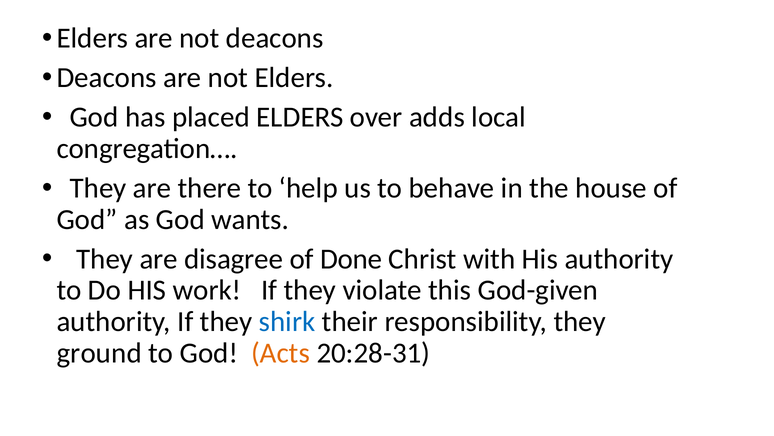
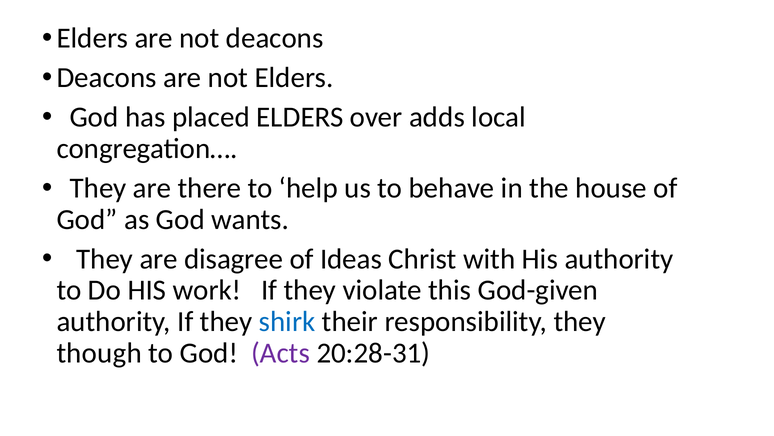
Done: Done -> Ideas
ground: ground -> though
Acts colour: orange -> purple
